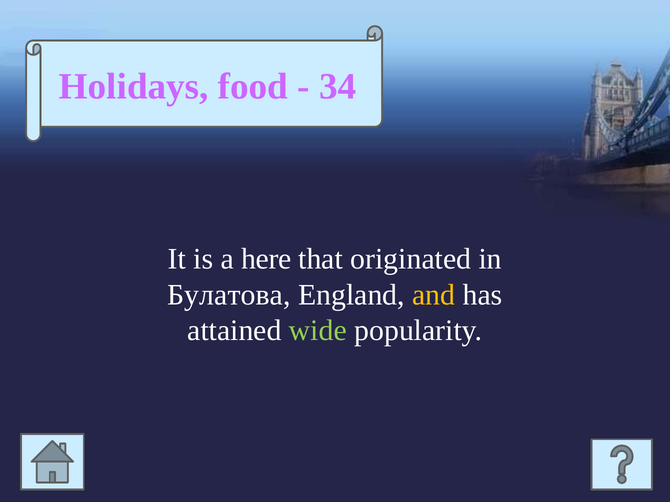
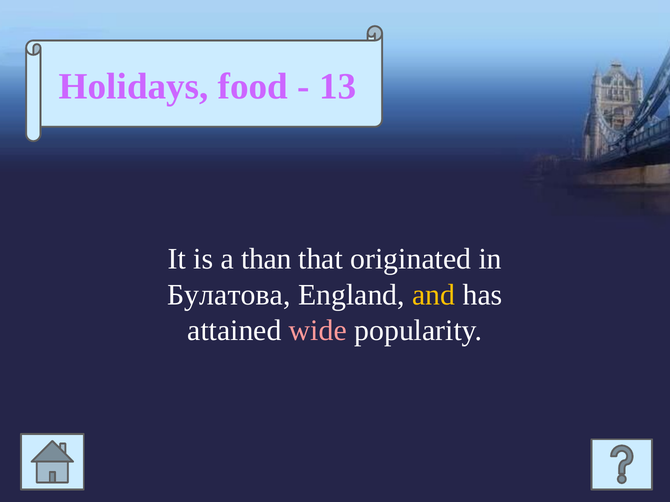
34: 34 -> 13
here: here -> than
wide colour: light green -> pink
